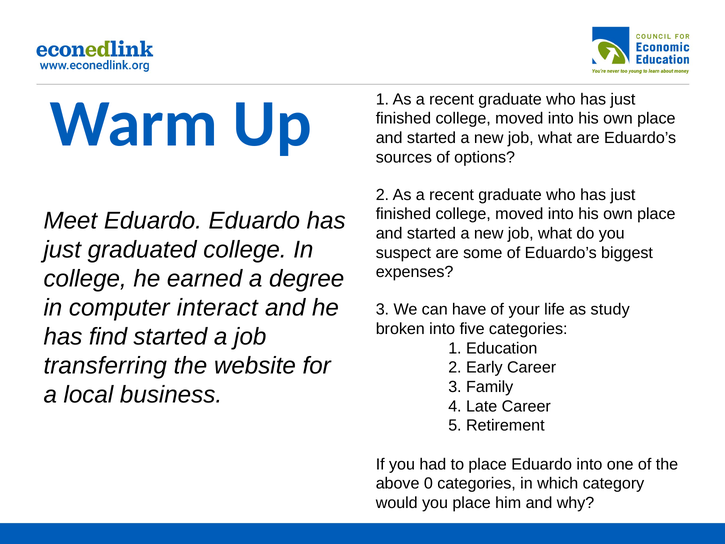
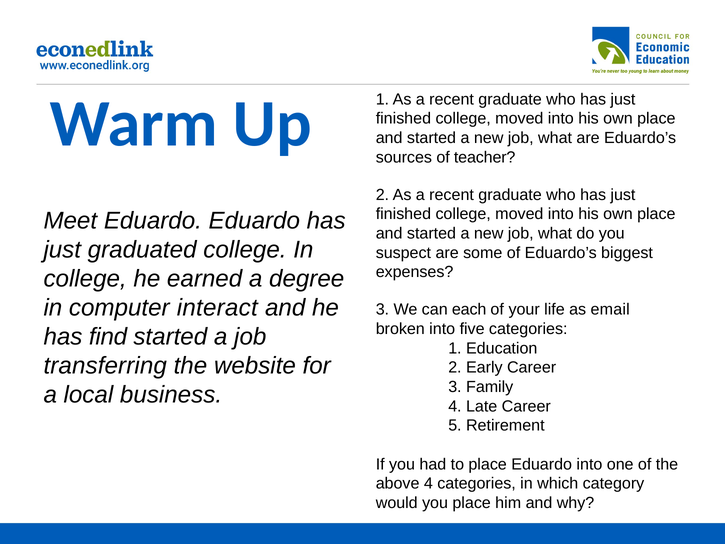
options: options -> teacher
have: have -> each
study: study -> email
above 0: 0 -> 4
